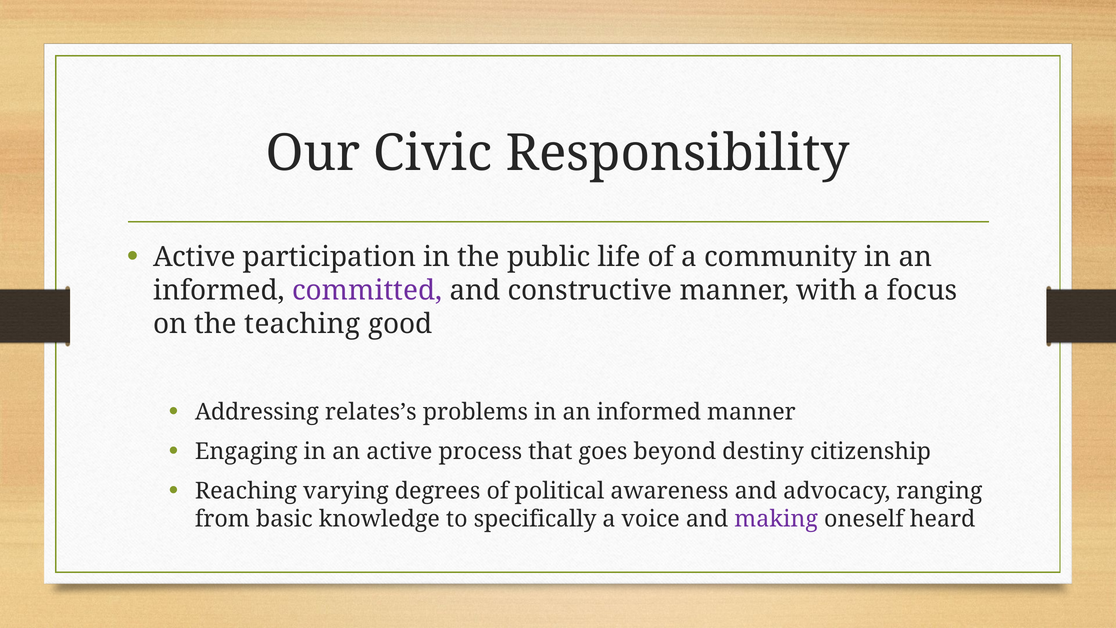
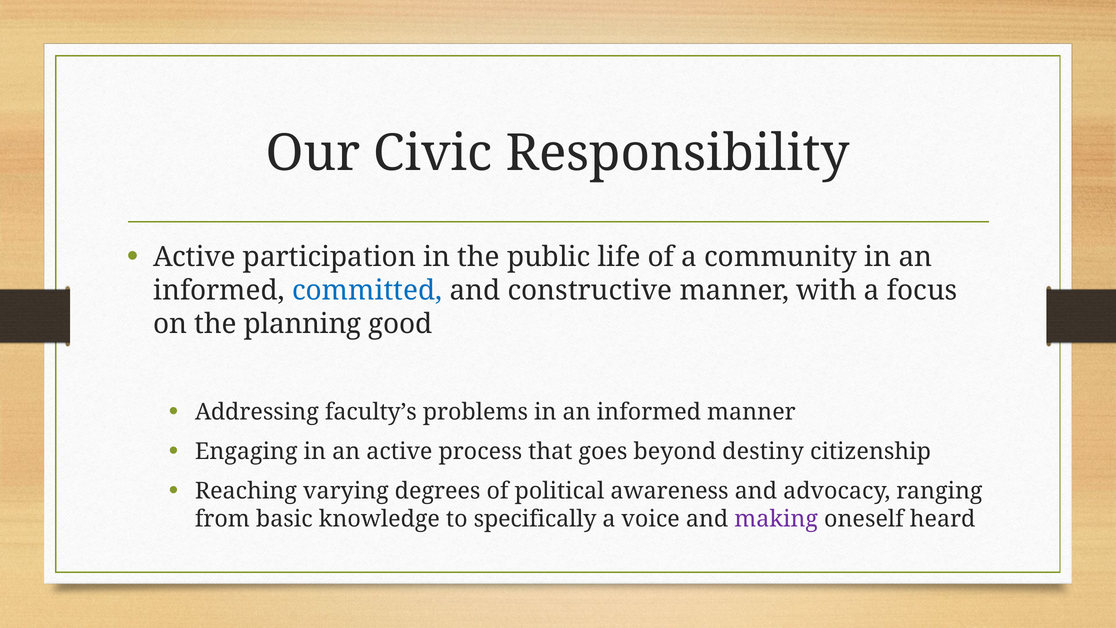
committed colour: purple -> blue
teaching: teaching -> planning
relates’s: relates’s -> faculty’s
